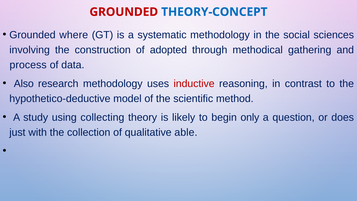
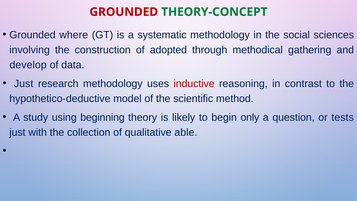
THEORY-CONCEPT colour: blue -> green
process: process -> develop
Also at (24, 84): Also -> Just
collecting: collecting -> beginning
does: does -> tests
